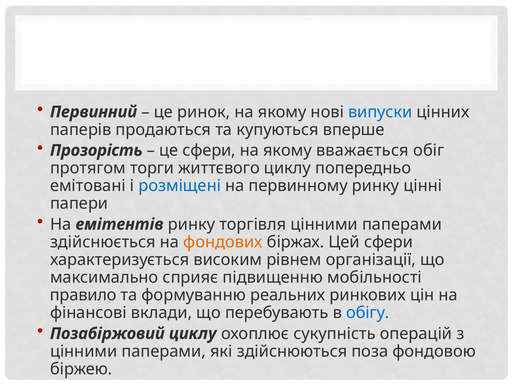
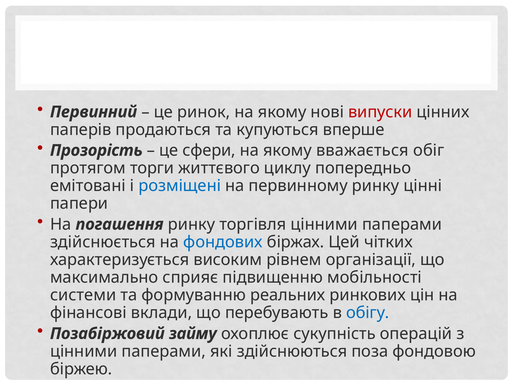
випуски colour: blue -> red
емітентів: емітентів -> погашення
фондових colour: orange -> blue
Цей сфери: сфери -> чітких
правило: правило -> системи
Позабіржовий циклу: циклу -> займу
